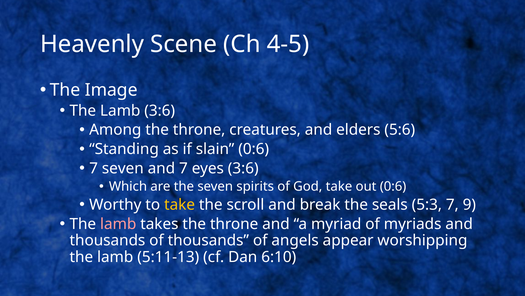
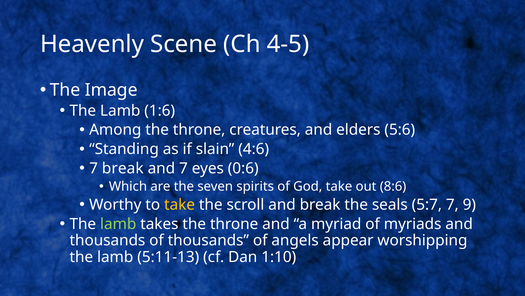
Lamb 3:6: 3:6 -> 1:6
slain 0:6: 0:6 -> 4:6
7 seven: seven -> break
eyes 3:6: 3:6 -> 0:6
out 0:6: 0:6 -> 8:6
5:3: 5:3 -> 5:7
lamb at (118, 223) colour: pink -> light green
6:10: 6:10 -> 1:10
